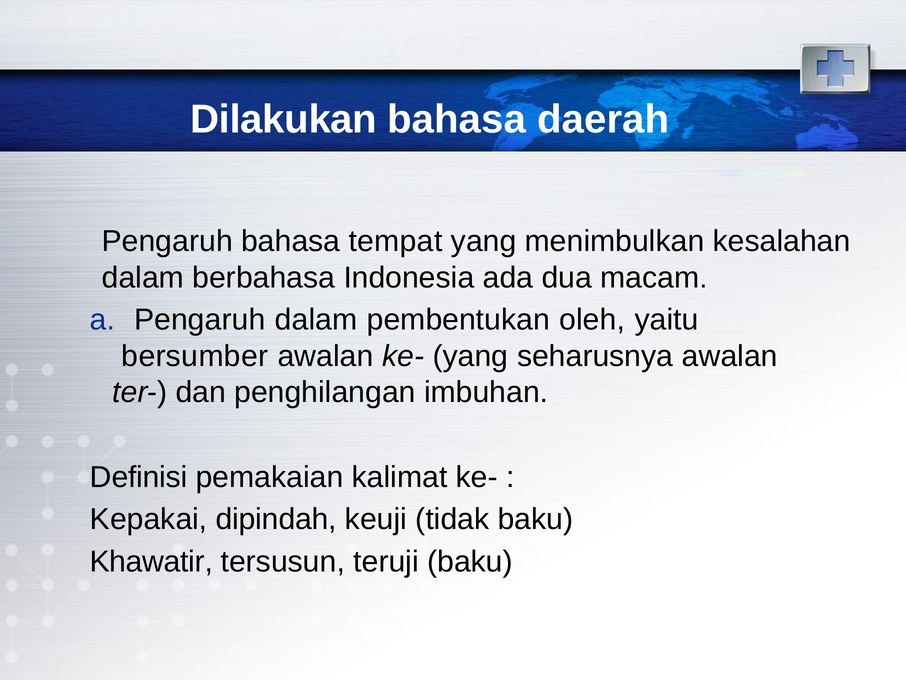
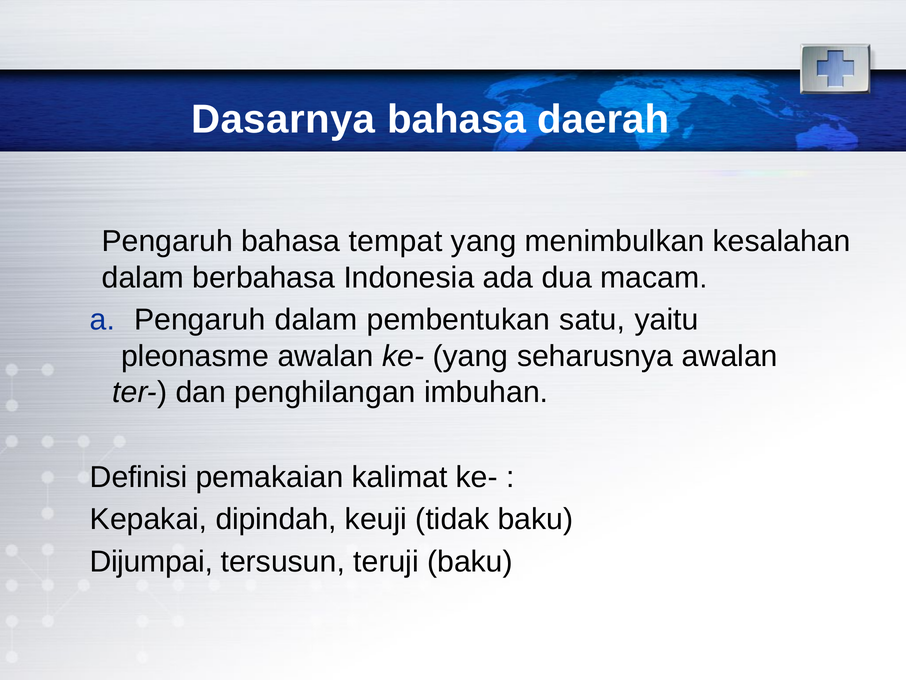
Dilakukan: Dilakukan -> Dasarnya
oleh: oleh -> satu
bersumber: bersumber -> pleonasme
Khawatir: Khawatir -> Dijumpai
